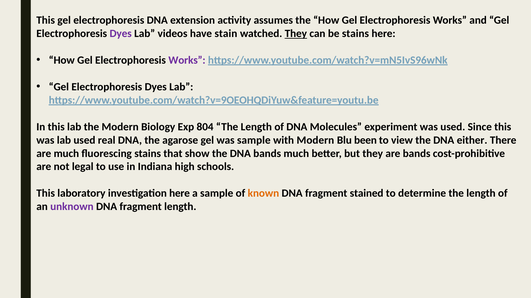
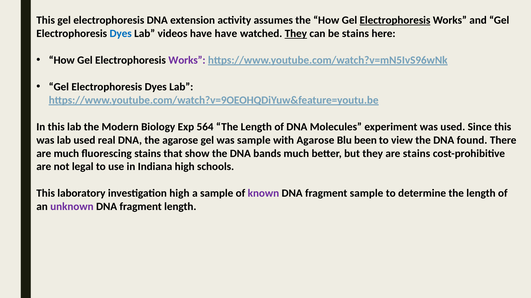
Electrophoresis at (395, 20) underline: none -> present
Dyes at (121, 34) colour: purple -> blue
have stain: stain -> have
804: 804 -> 564
with Modern: Modern -> Agarose
either: either -> found
are bands: bands -> stains
investigation here: here -> high
known colour: orange -> purple
fragment stained: stained -> sample
